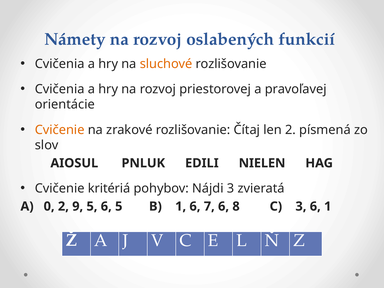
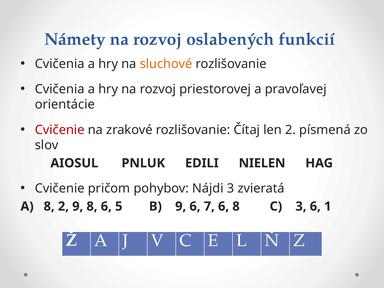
Cvičenie at (60, 130) colour: orange -> red
kritériá: kritériá -> pričom
A 0: 0 -> 8
9 5: 5 -> 8
B 1: 1 -> 9
